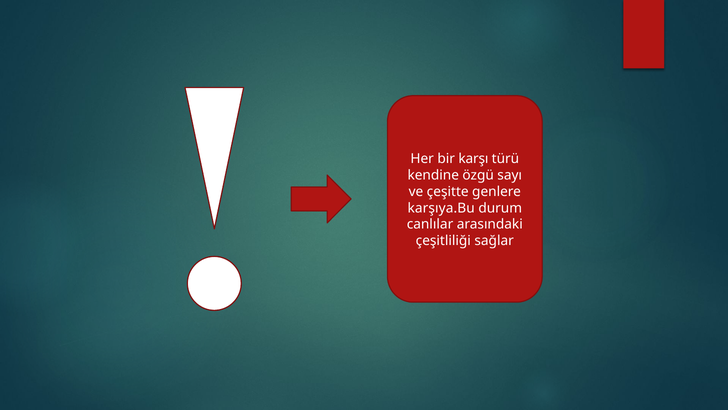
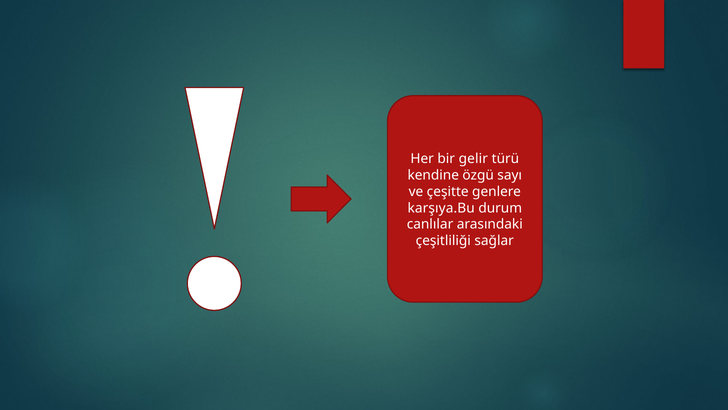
karşı: karşı -> gelir
